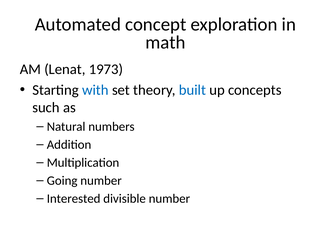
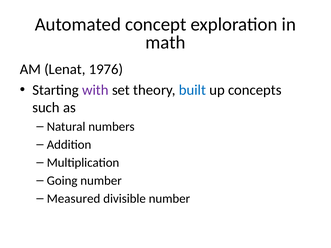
1973: 1973 -> 1976
with colour: blue -> purple
Interested: Interested -> Measured
